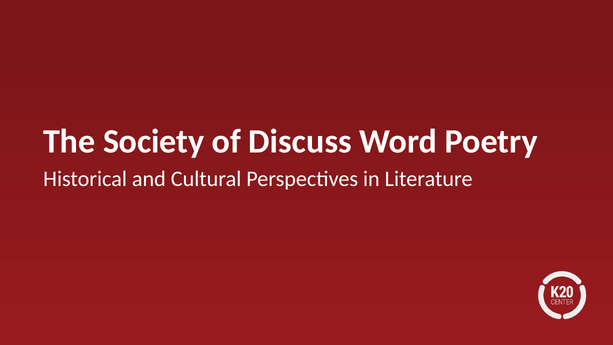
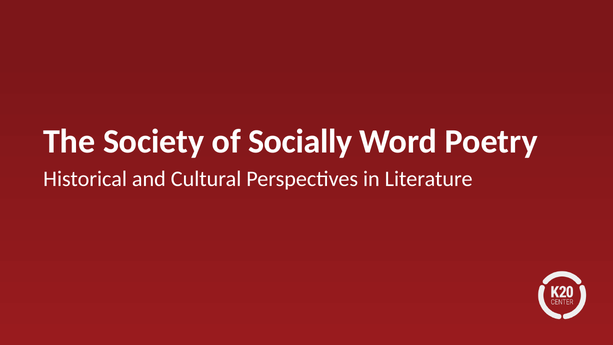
Discuss: Discuss -> Socially
